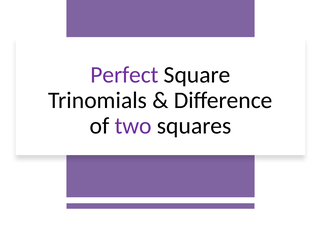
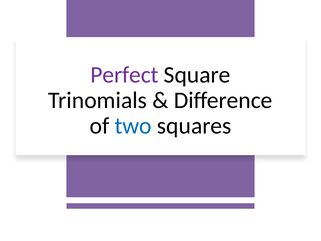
two colour: purple -> blue
